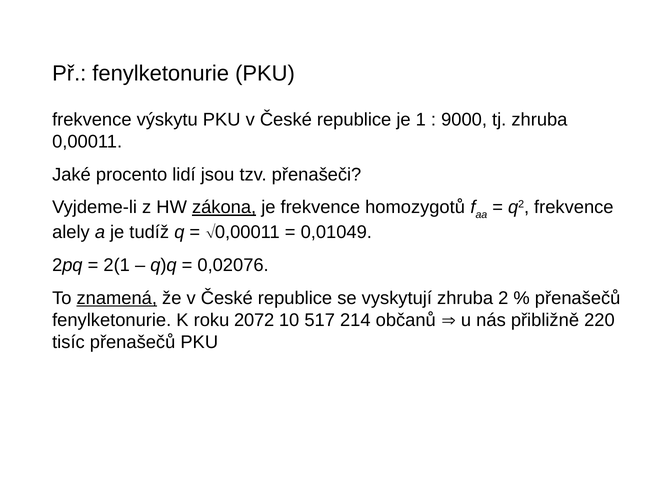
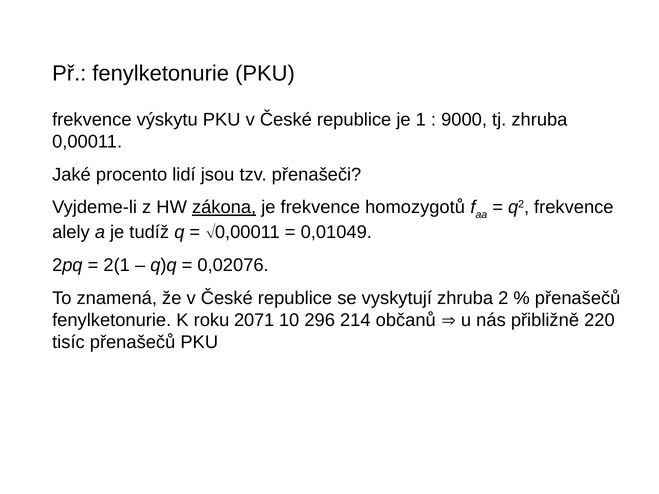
znamená underline: present -> none
2072: 2072 -> 2071
517: 517 -> 296
